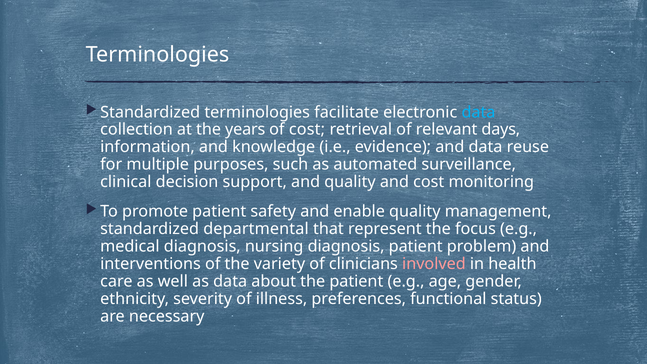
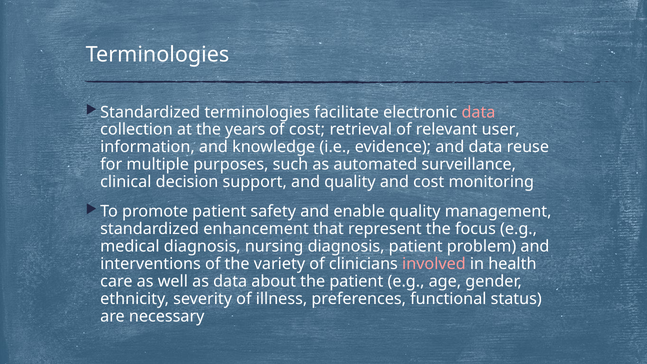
data at (478, 112) colour: light blue -> pink
days: days -> user
departmental: departmental -> enhancement
